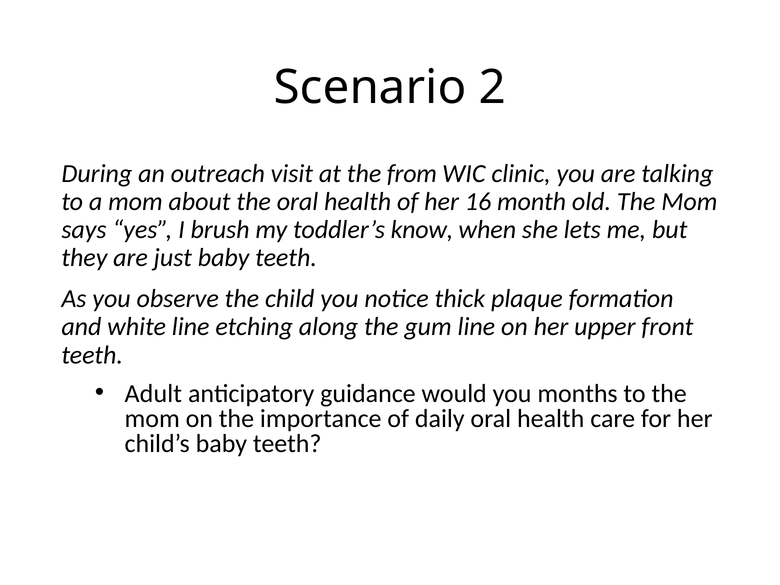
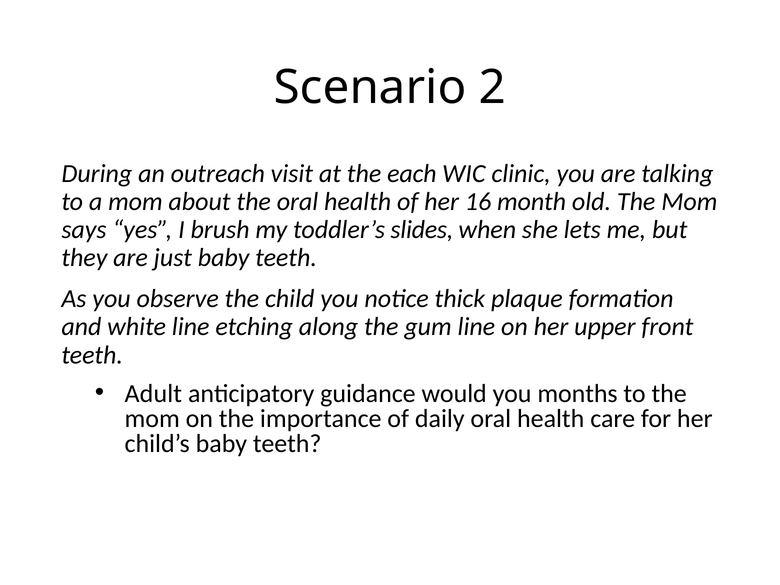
from: from -> each
know: know -> slides
